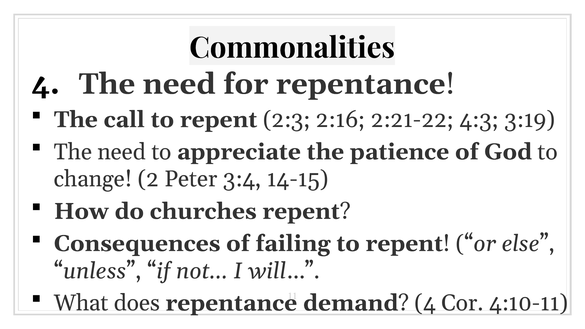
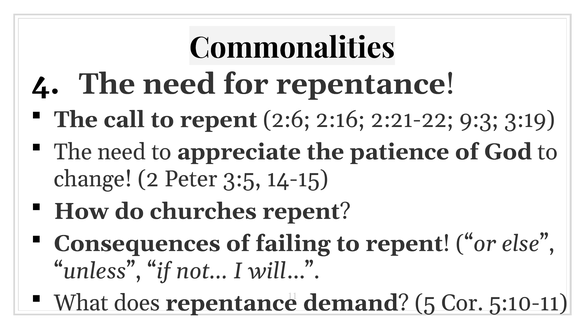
2:3: 2:3 -> 2:6
4:3: 4:3 -> 9:3
3:4: 3:4 -> 3:5
4 at (425, 303): 4 -> 5
4:10-11: 4:10-11 -> 5:10-11
